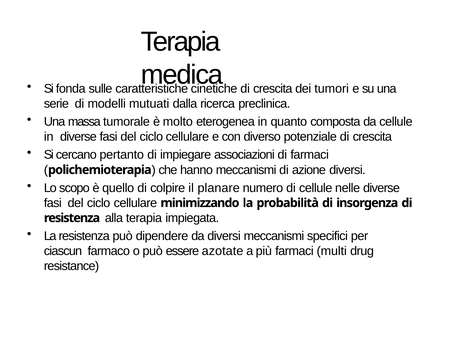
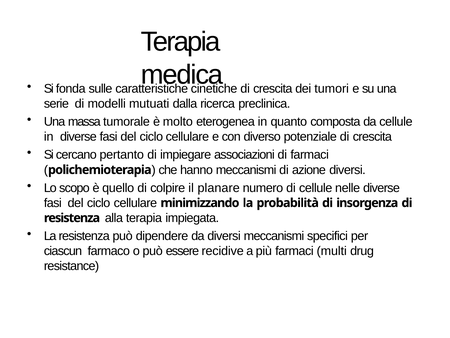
azotate: azotate -> recidive
